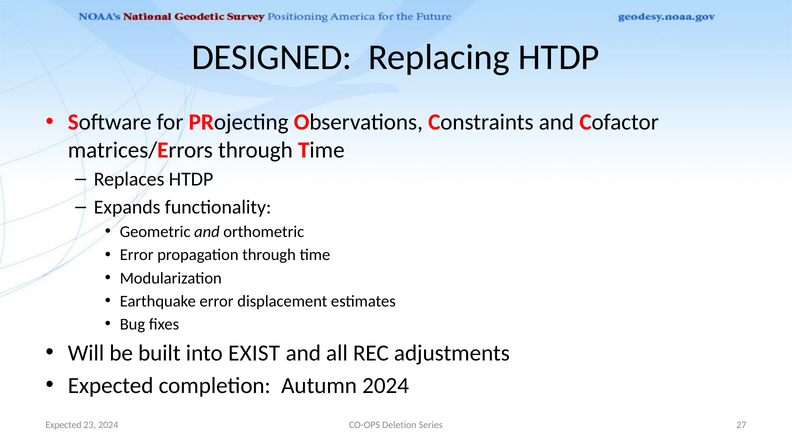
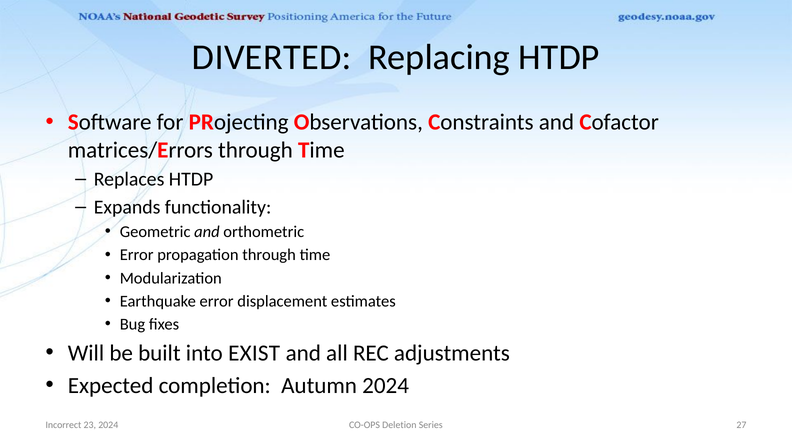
DESIGNED: DESIGNED -> DIVERTED
Expected at (63, 425): Expected -> Incorrect
